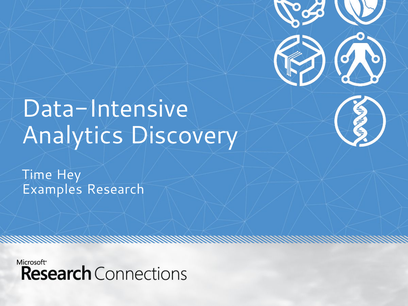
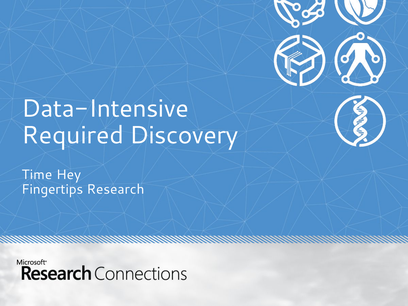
Analytics: Analytics -> Required
Examples: Examples -> Fingertips
